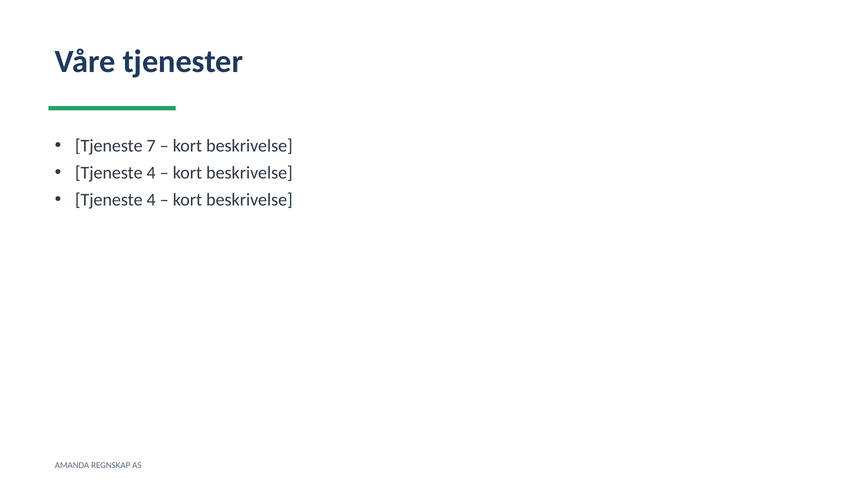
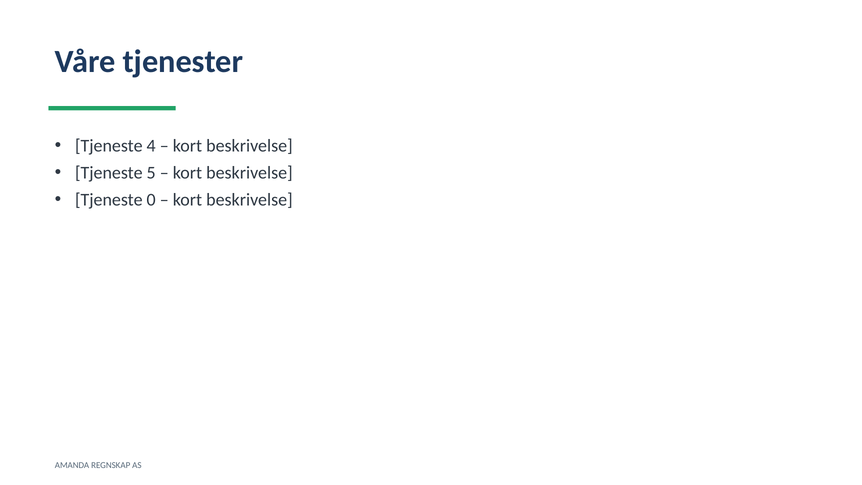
7: 7 -> 4
4 at (151, 173): 4 -> 5
4 at (151, 200): 4 -> 0
